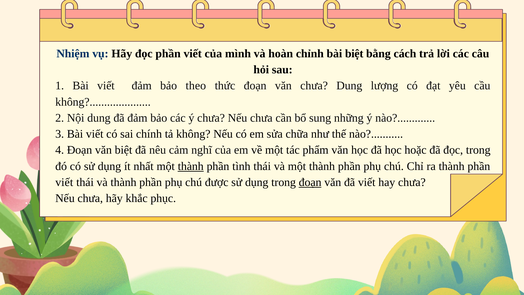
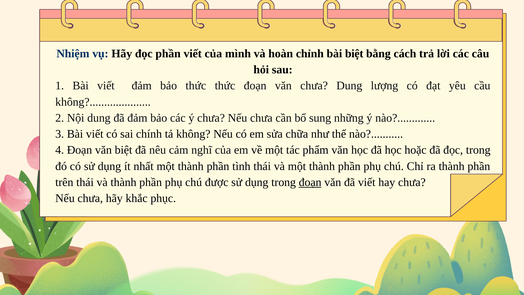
bảo theo: theo -> thức
thành at (191, 166) underline: present -> none
viết at (64, 182): viết -> trên
